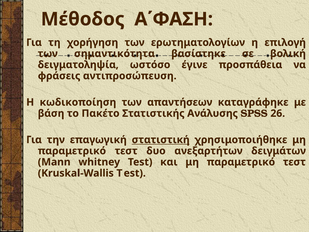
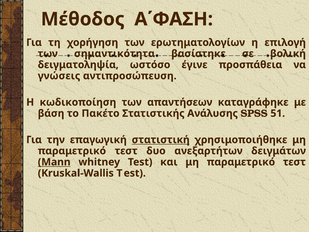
φράσεις: φράσεις -> γνώσεις
26: 26 -> 51
Mann underline: none -> present
